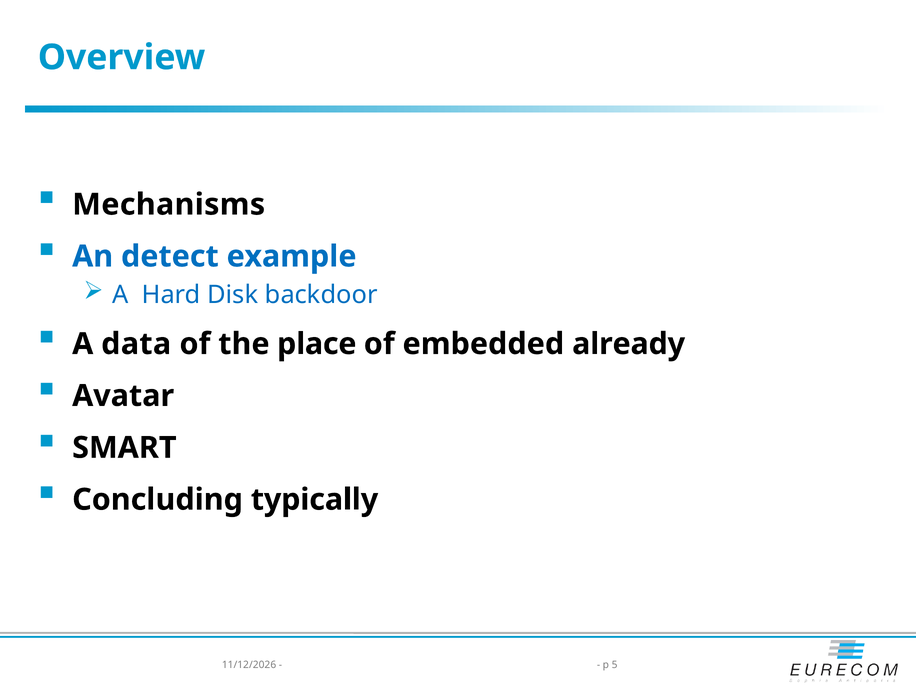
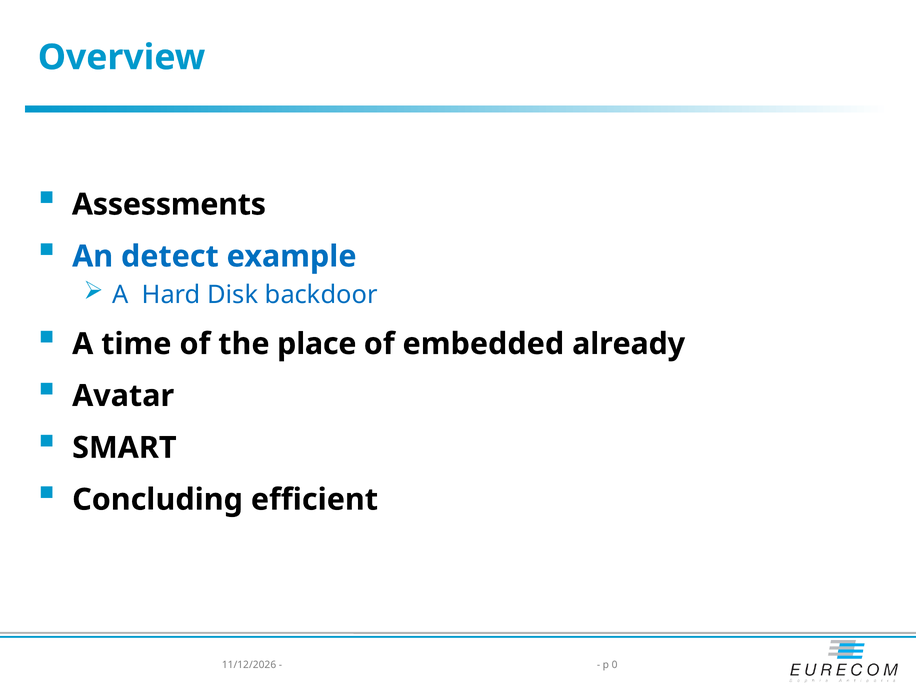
Mechanisms: Mechanisms -> Assessments
data: data -> time
typically: typically -> efficient
5: 5 -> 0
